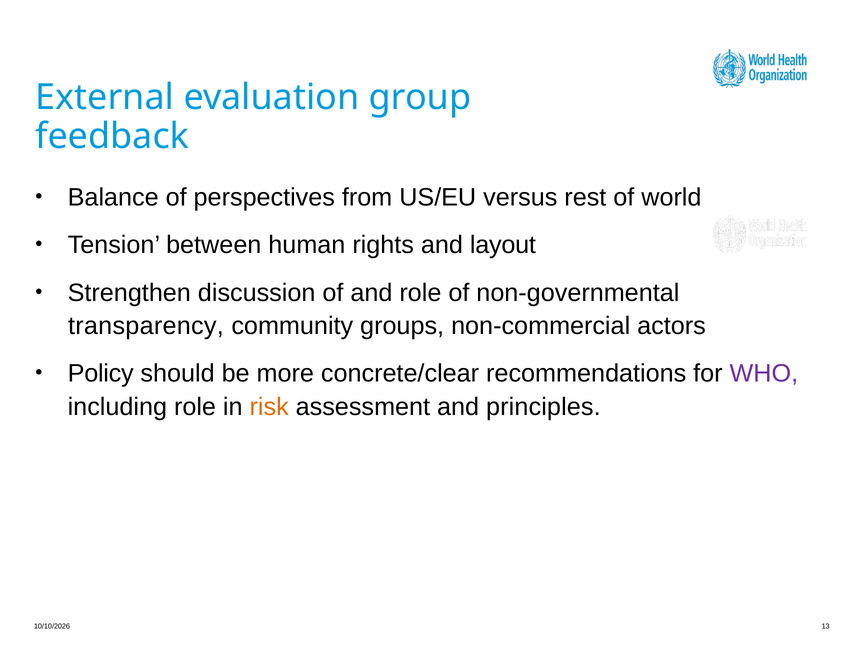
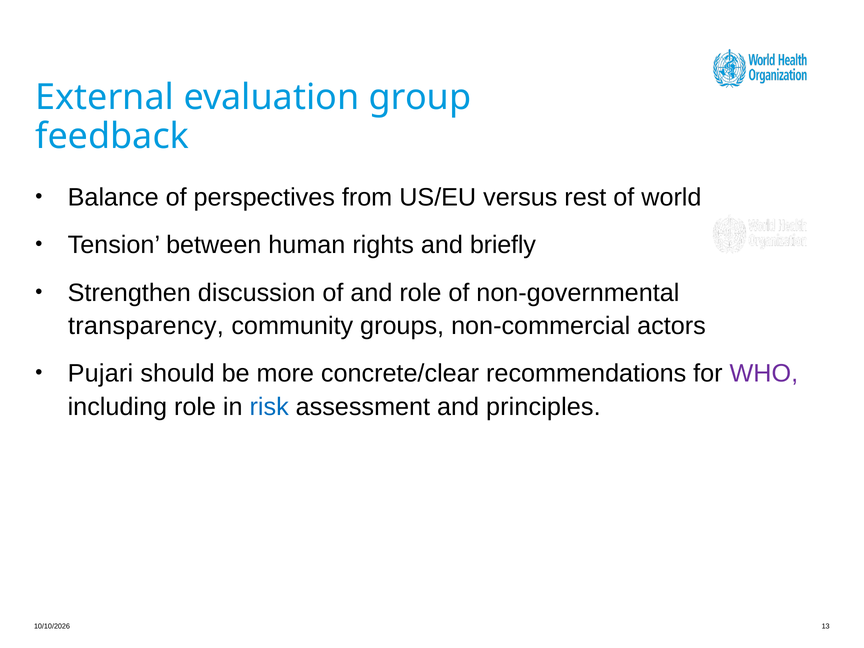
layout: layout -> briefly
Policy: Policy -> Pujari
risk colour: orange -> blue
